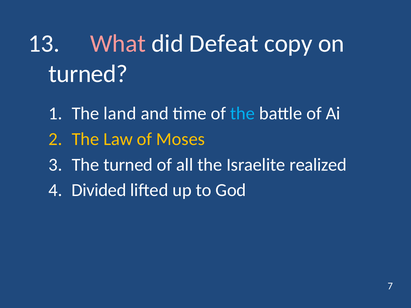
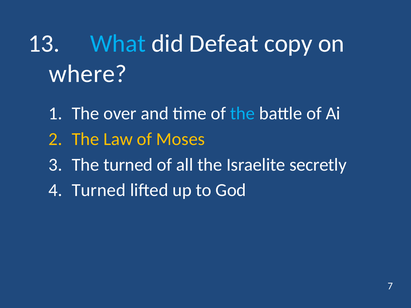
What colour: pink -> light blue
turned at (88, 74): turned -> where
land: land -> over
realized: realized -> secretly
Divided at (99, 190): Divided -> Turned
